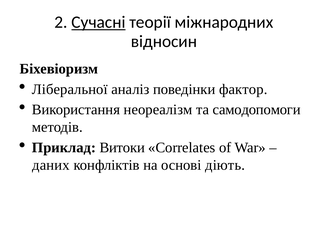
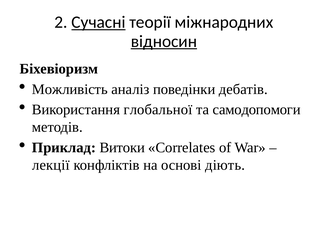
відносин underline: none -> present
Ліберальної: Ліберальної -> Можливість
фактор: фактор -> дебатів
неореалізм: неореалізм -> глобальної
даних: даних -> лекції
